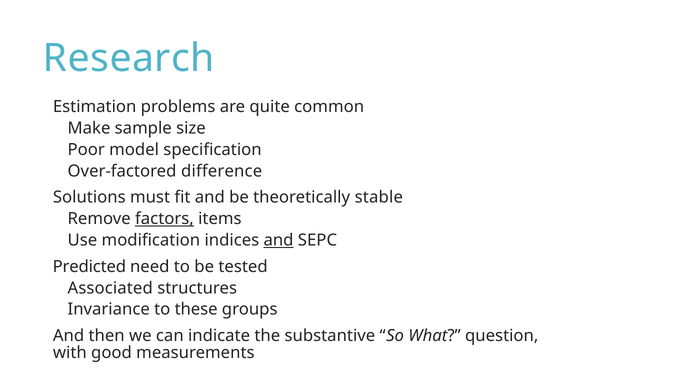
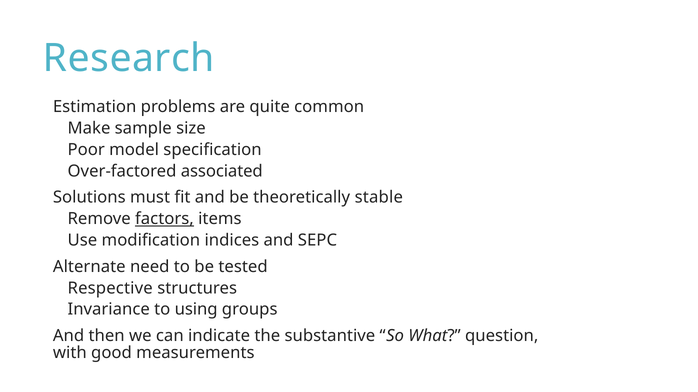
difference: difference -> associated
and at (279, 241) underline: present -> none
Predicted: Predicted -> Alternate
Associated: Associated -> Respective
these: these -> using
